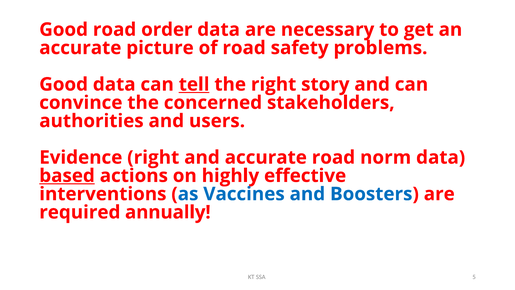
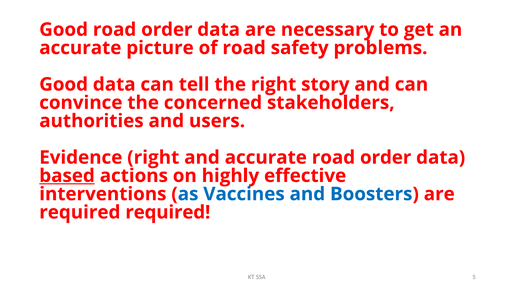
tell underline: present -> none
accurate road norm: norm -> order
required annually: annually -> required
